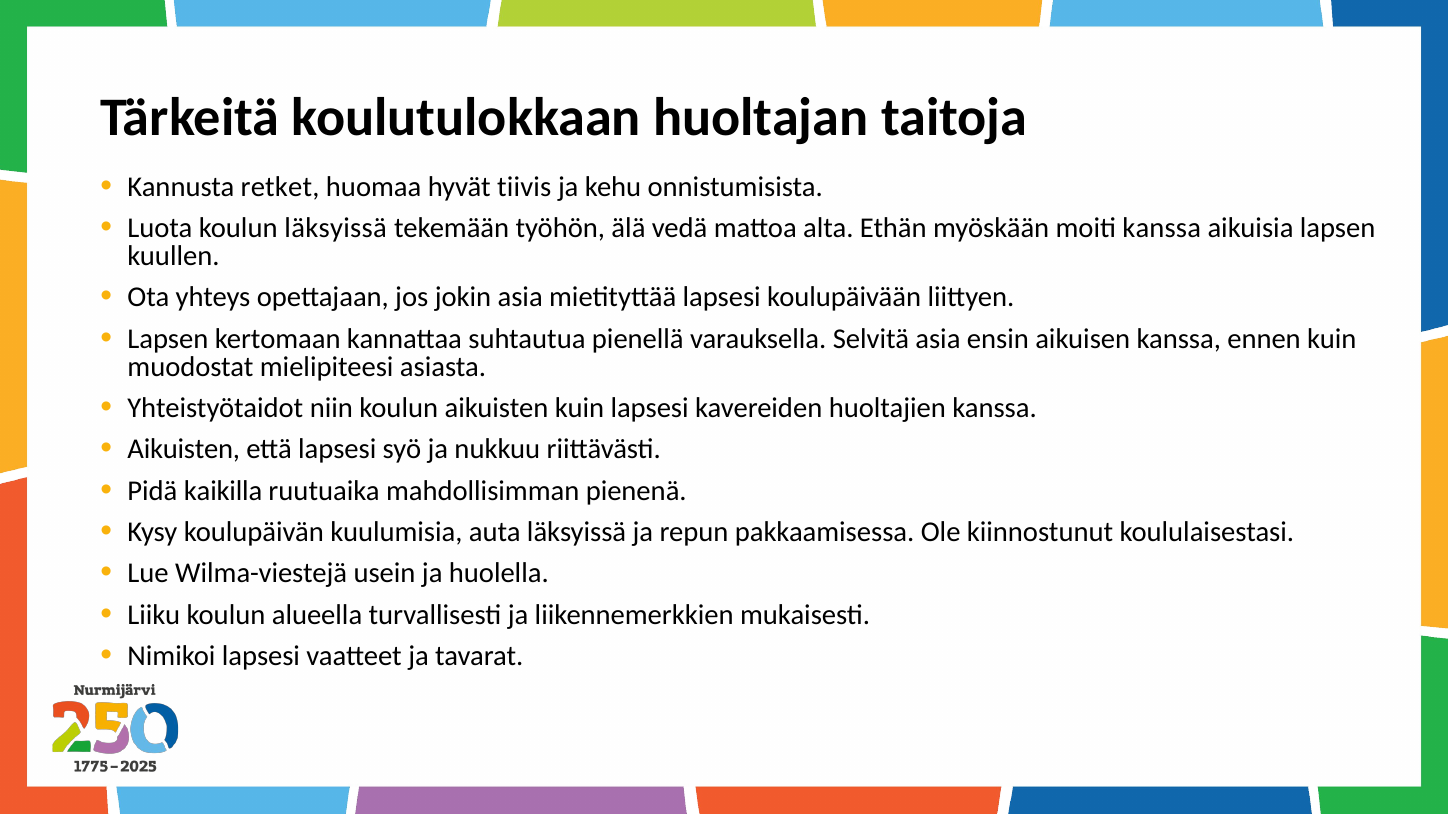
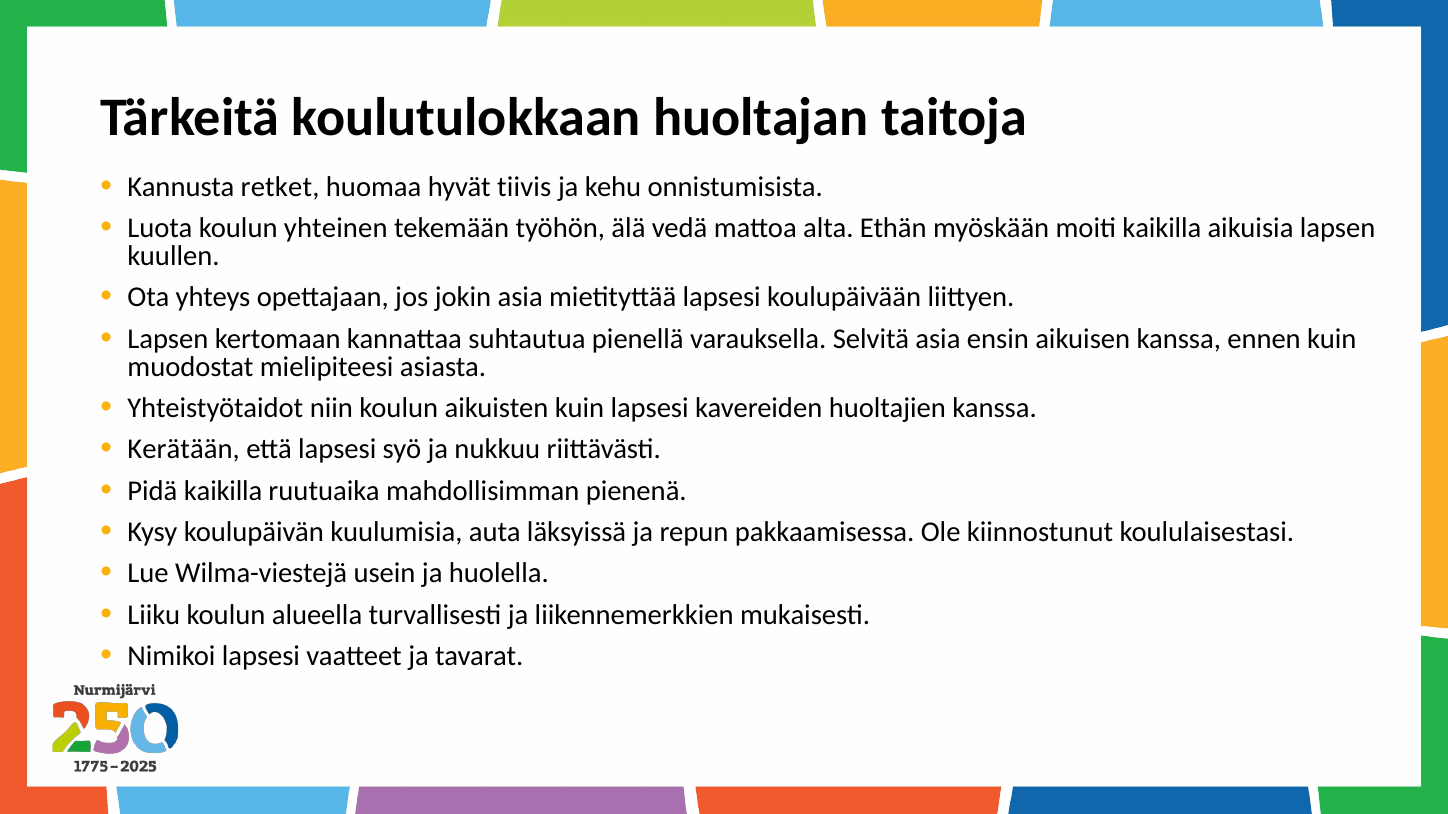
koulun läksyissä: läksyissä -> yhteinen
moiti kanssa: kanssa -> kaikilla
Aikuisten at (184, 450): Aikuisten -> Kerätään
